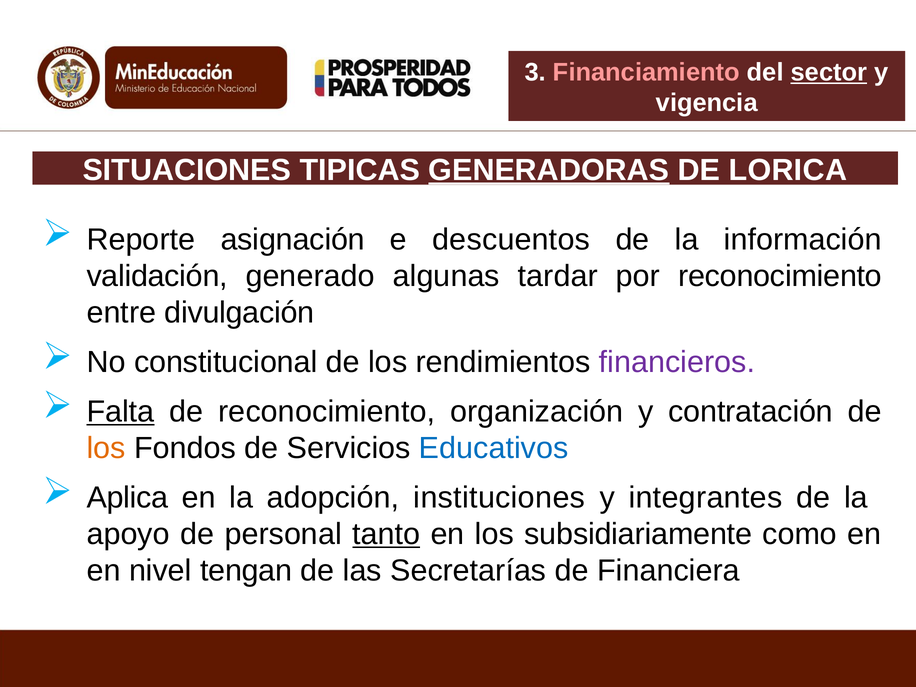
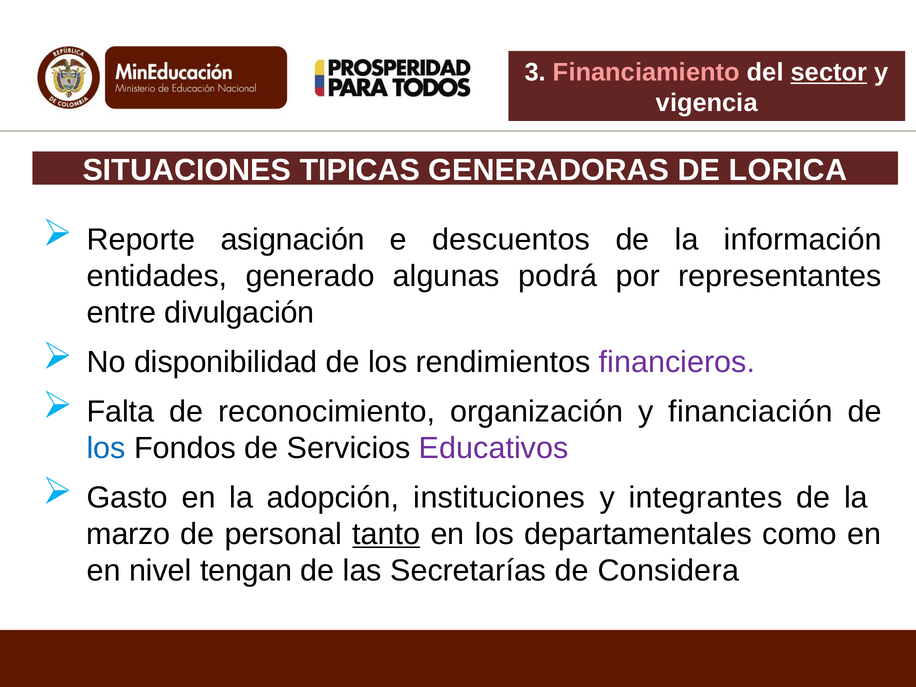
GENERADORAS underline: present -> none
validación: validación -> entidades
tardar: tardar -> podrá
por reconocimiento: reconocimiento -> representantes
constitucional: constitucional -> disponibilidad
Falta underline: present -> none
contratación: contratación -> financiación
los at (106, 448) colour: orange -> blue
Educativos colour: blue -> purple
Aplica: Aplica -> Gasto
apoyo: apoyo -> marzo
subsidiariamente: subsidiariamente -> departamentales
Financiera: Financiera -> Considera
